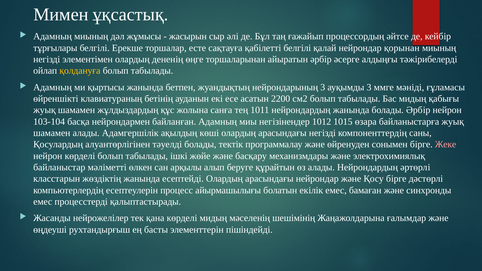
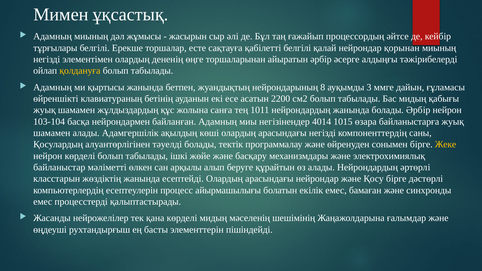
нейрондарының 3: 3 -> 8
мәнiдi: мәнiдi -> дайын
1012: 1012 -> 4014
Жеке colour: pink -> yellow
